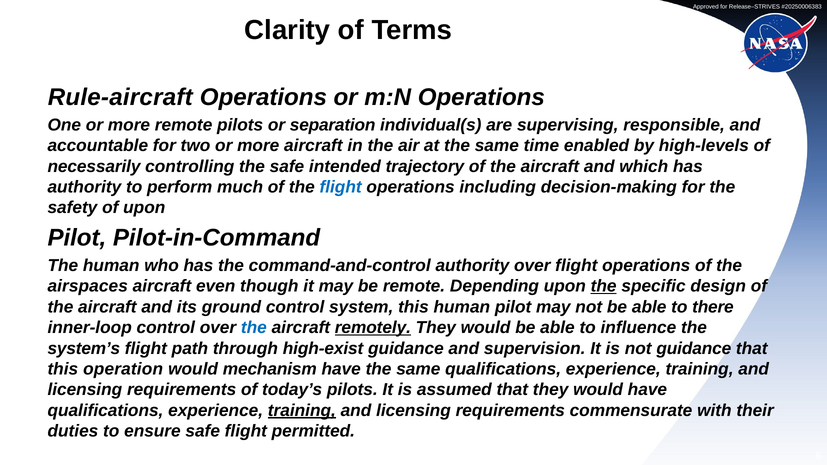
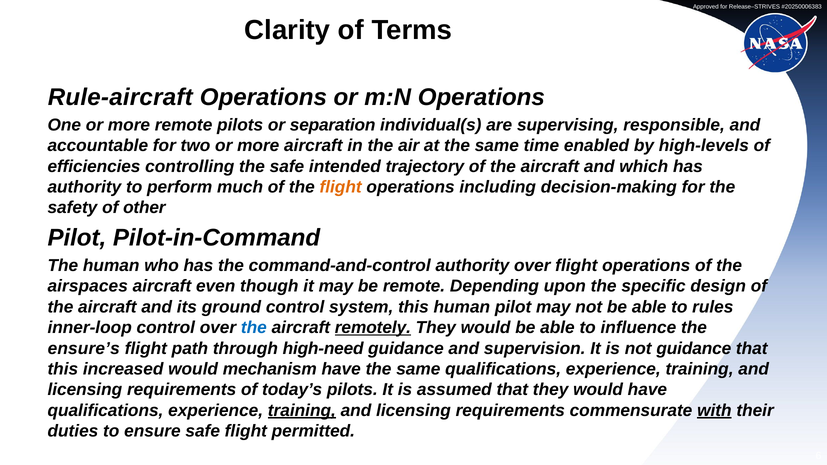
necessarily: necessarily -> efficiencies
flight at (341, 187) colour: blue -> orange
of upon: upon -> other
the at (604, 286) underline: present -> none
there: there -> rules
system’s: system’s -> ensure’s
high-exist: high-exist -> high-need
operation: operation -> increased
with underline: none -> present
